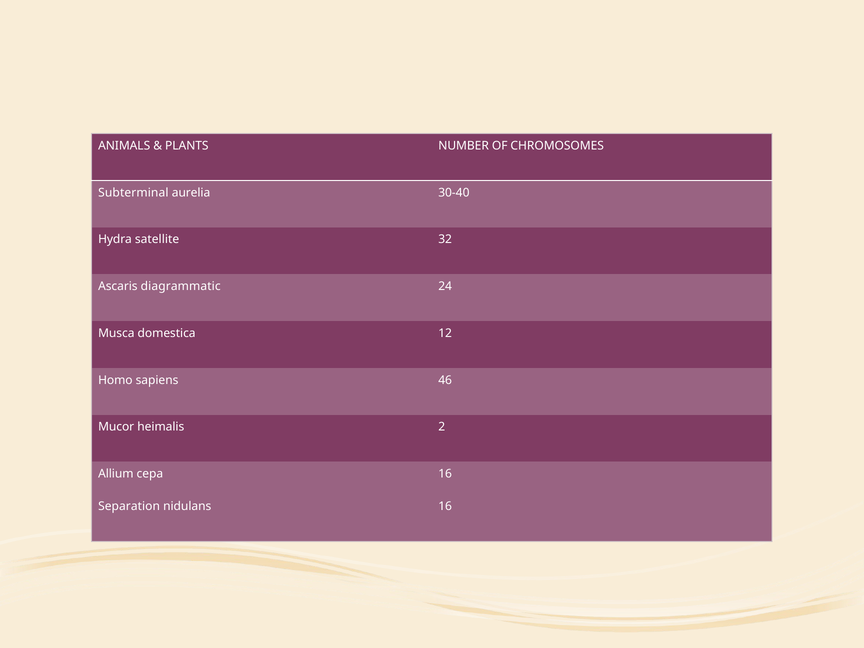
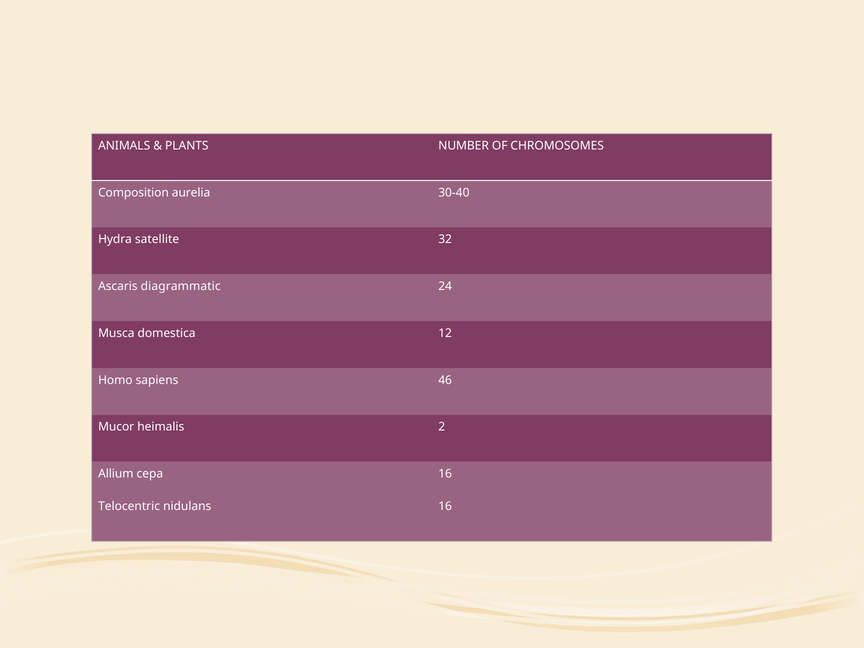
Subterminal: Subterminal -> Composition
Separation: Separation -> Telocentric
